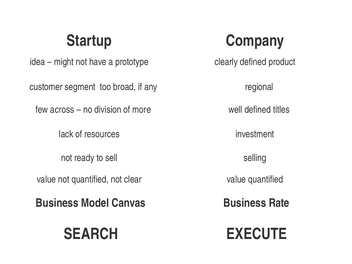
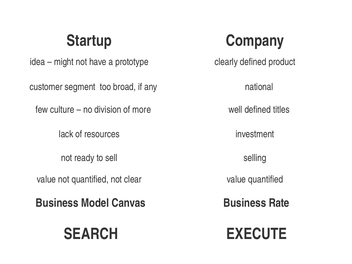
regional: regional -> national
across: across -> culture
